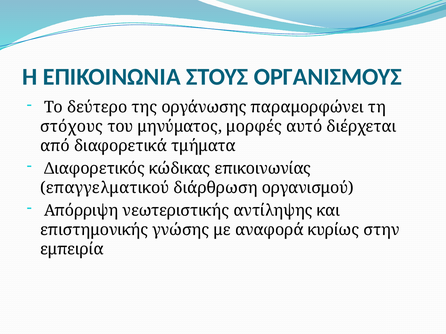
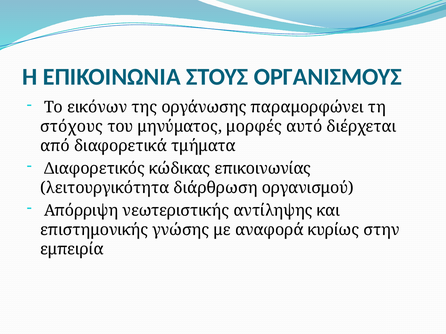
δεύτερο: δεύτερο -> εικόνων
επαγγελματικού: επαγγελματικού -> λειτουργικότητα
